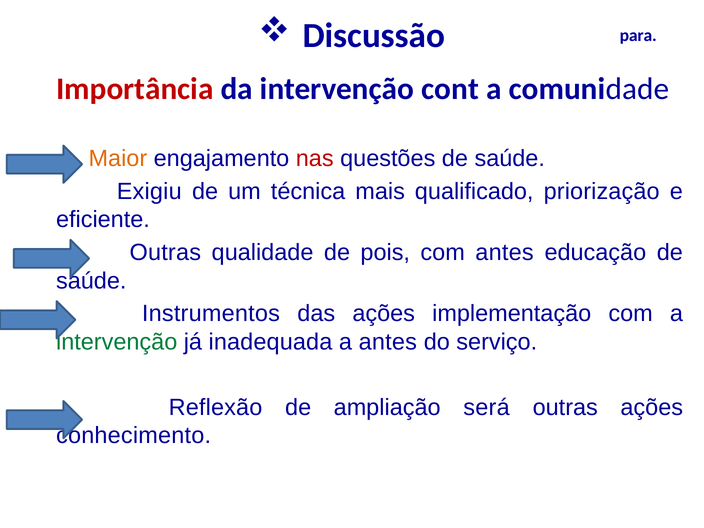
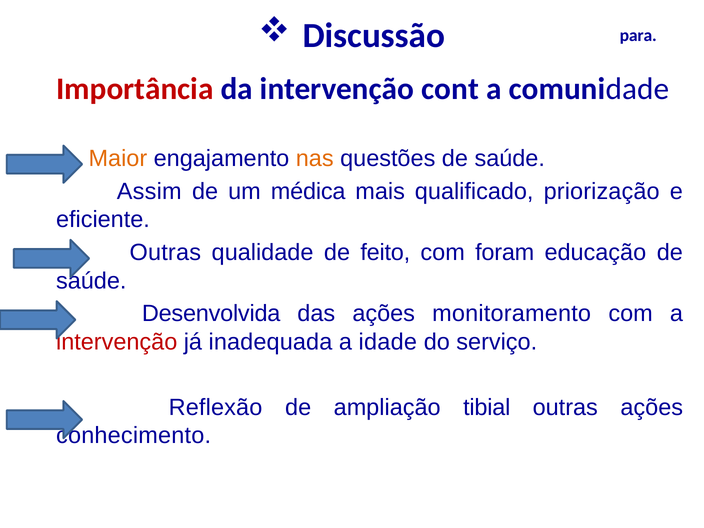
nas colour: red -> orange
Exigiu: Exigiu -> Assim
técnica: técnica -> médica
pois: pois -> feito
com antes: antes -> foram
Instrumentos: Instrumentos -> Desenvolvida
implementação: implementação -> monitoramento
intervenção at (117, 342) colour: green -> red
a antes: antes -> idade
será: será -> tibial
